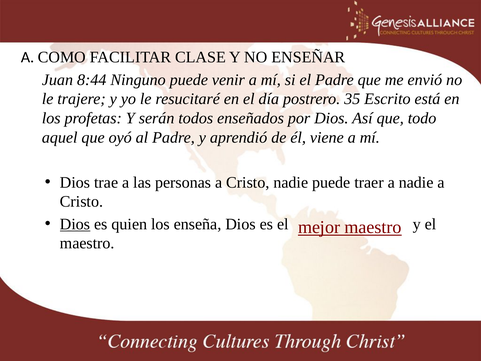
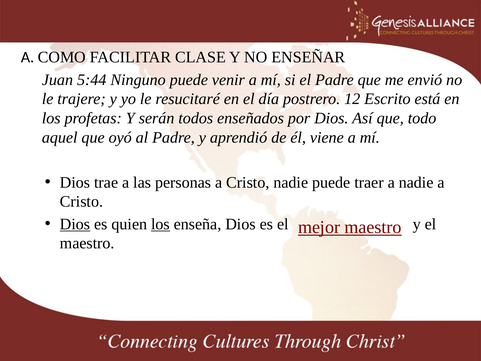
8:44: 8:44 -> 5:44
35: 35 -> 12
los at (160, 224) underline: none -> present
